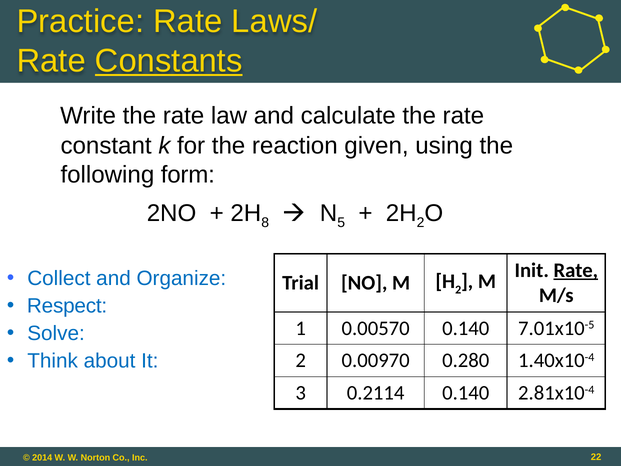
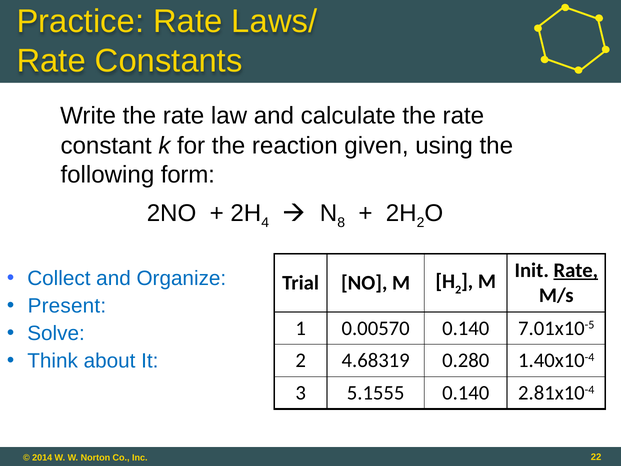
Constants underline: present -> none
8: 8 -> 4
5: 5 -> 8
Respect: Respect -> Present
0.00970: 0.00970 -> 4.68319
0.2114: 0.2114 -> 5.1555
